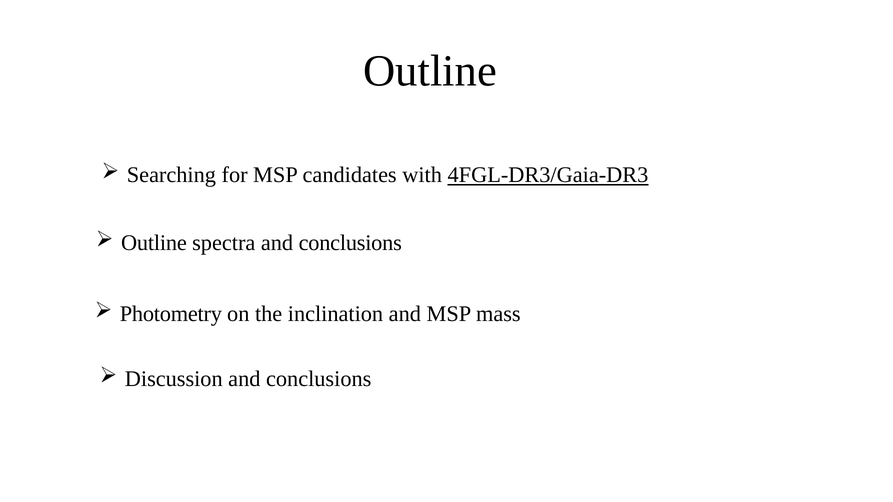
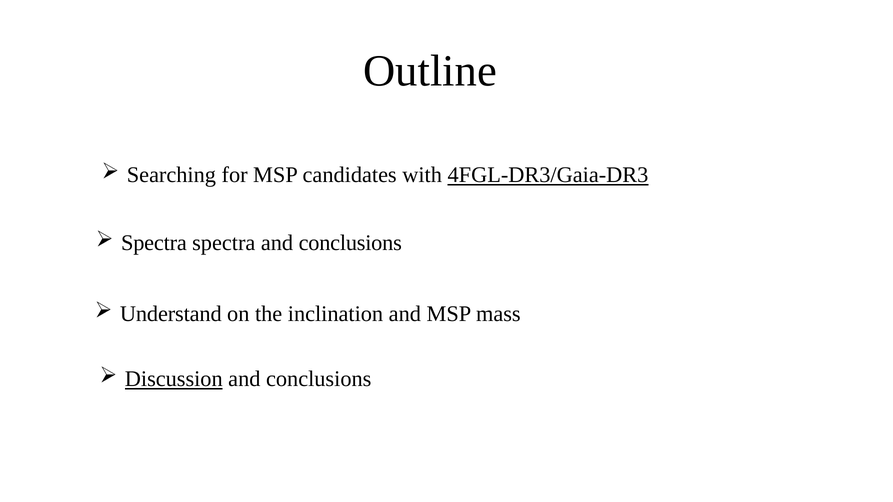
Outline at (154, 243): Outline -> Spectra
Photometry: Photometry -> Understand
Discussion underline: none -> present
